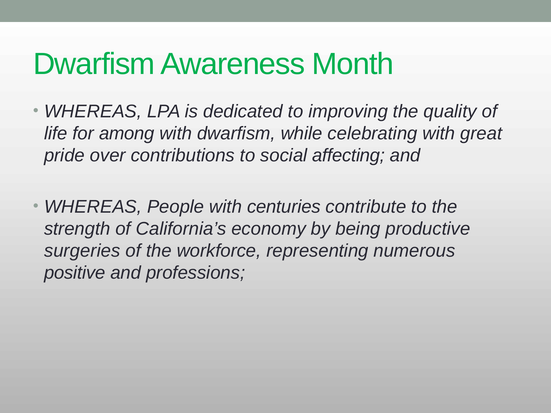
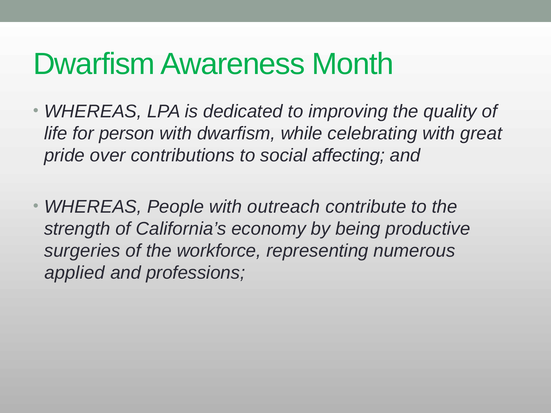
among: among -> person
centuries: centuries -> outreach
positive: positive -> applied
